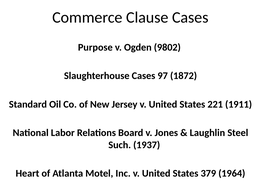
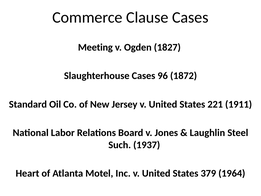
Purpose: Purpose -> Meeting
9802: 9802 -> 1827
97: 97 -> 96
